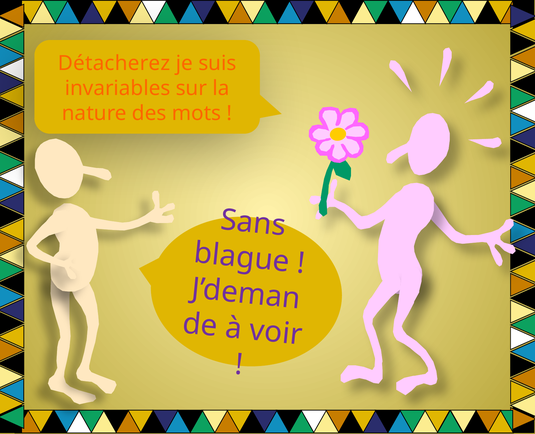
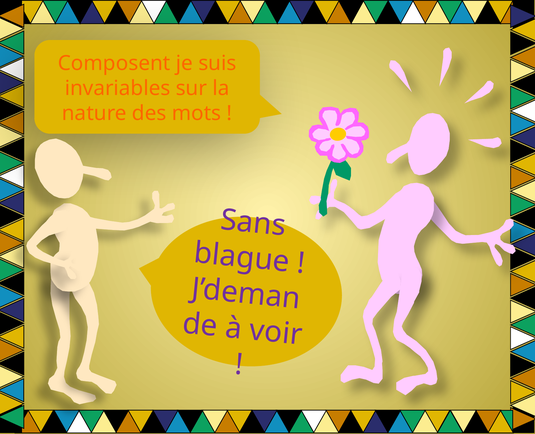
Détacherez: Détacherez -> Composent
